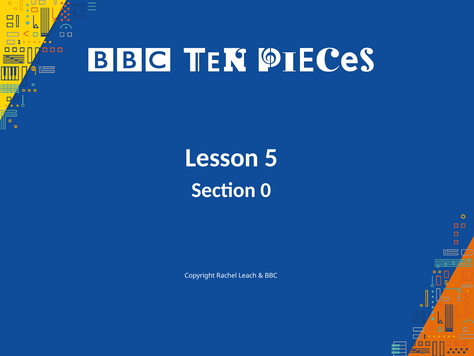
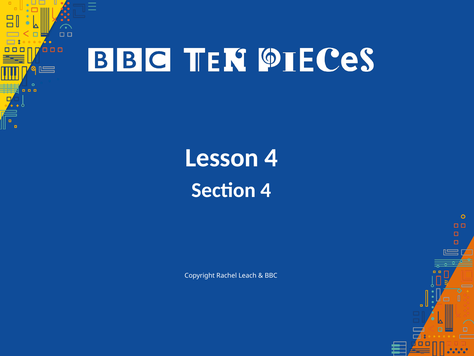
Lesson 5: 5 -> 4
Section 0: 0 -> 4
